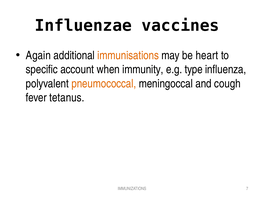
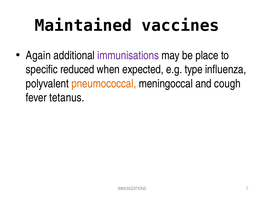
Influenzae: Influenzae -> Maintained
immunisations colour: orange -> purple
heart: heart -> place
account: account -> reduced
immunity: immunity -> expected
